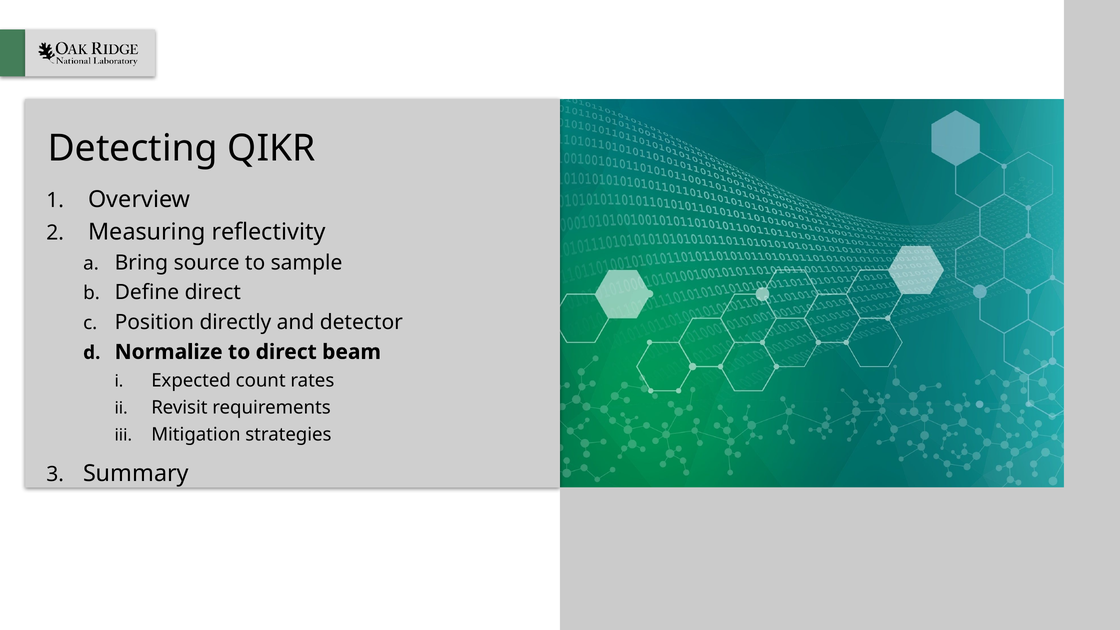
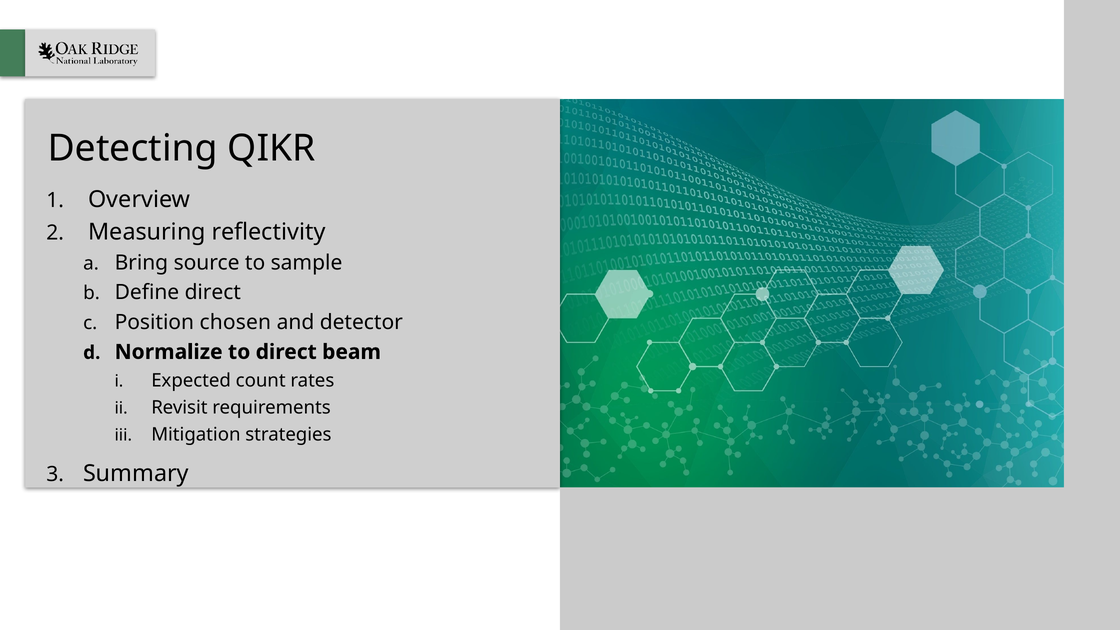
directly: directly -> chosen
